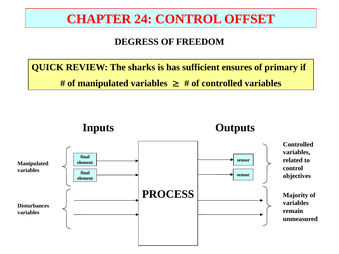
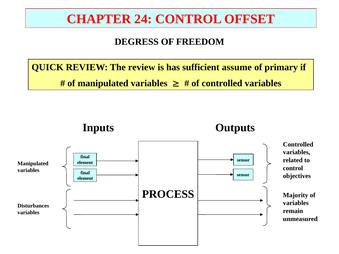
The sharks: sharks -> review
ensures: ensures -> assume
